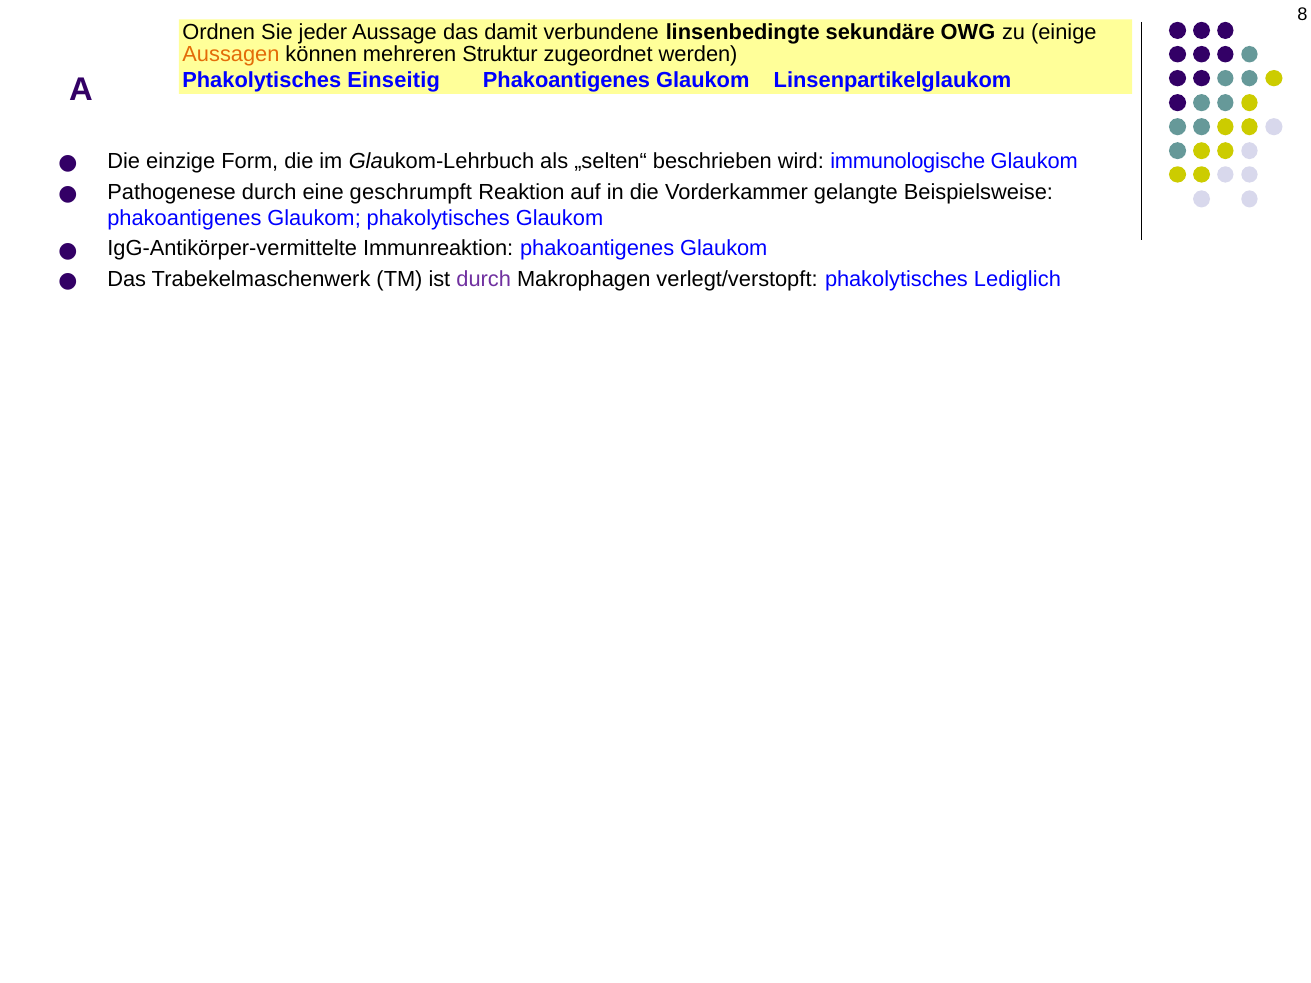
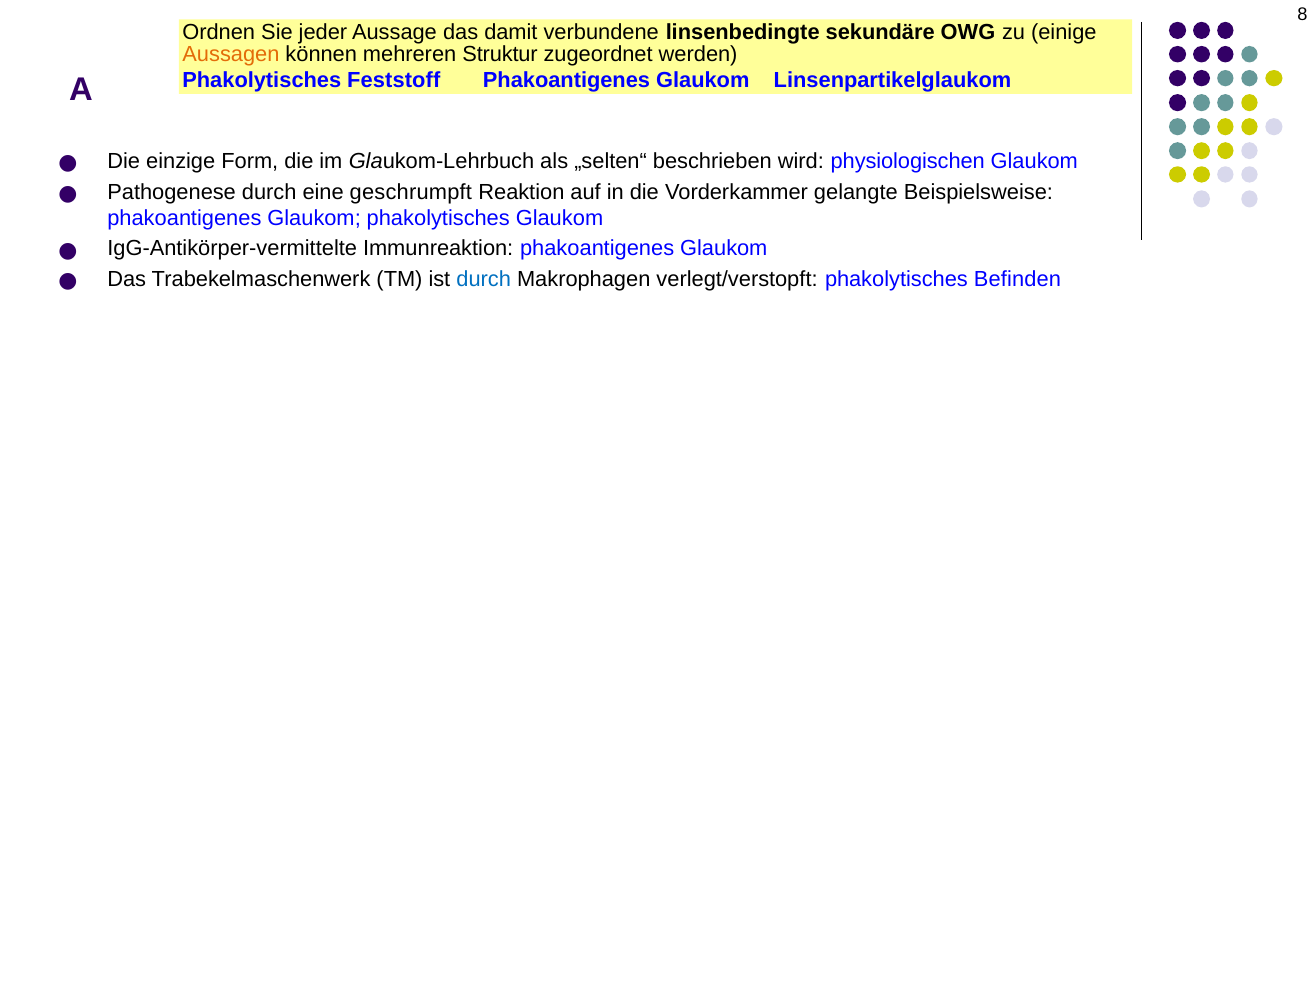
Einseitig: Einseitig -> Feststoff
immunologische: immunologische -> physiologischen
durch at (484, 279) colour: purple -> blue
Lediglich: Lediglich -> Befinden
